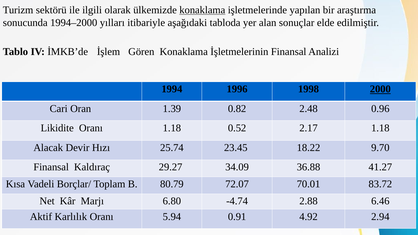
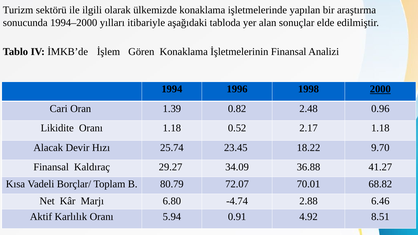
konaklama at (202, 10) underline: present -> none
83.72: 83.72 -> 68.82
2.94: 2.94 -> 8.51
